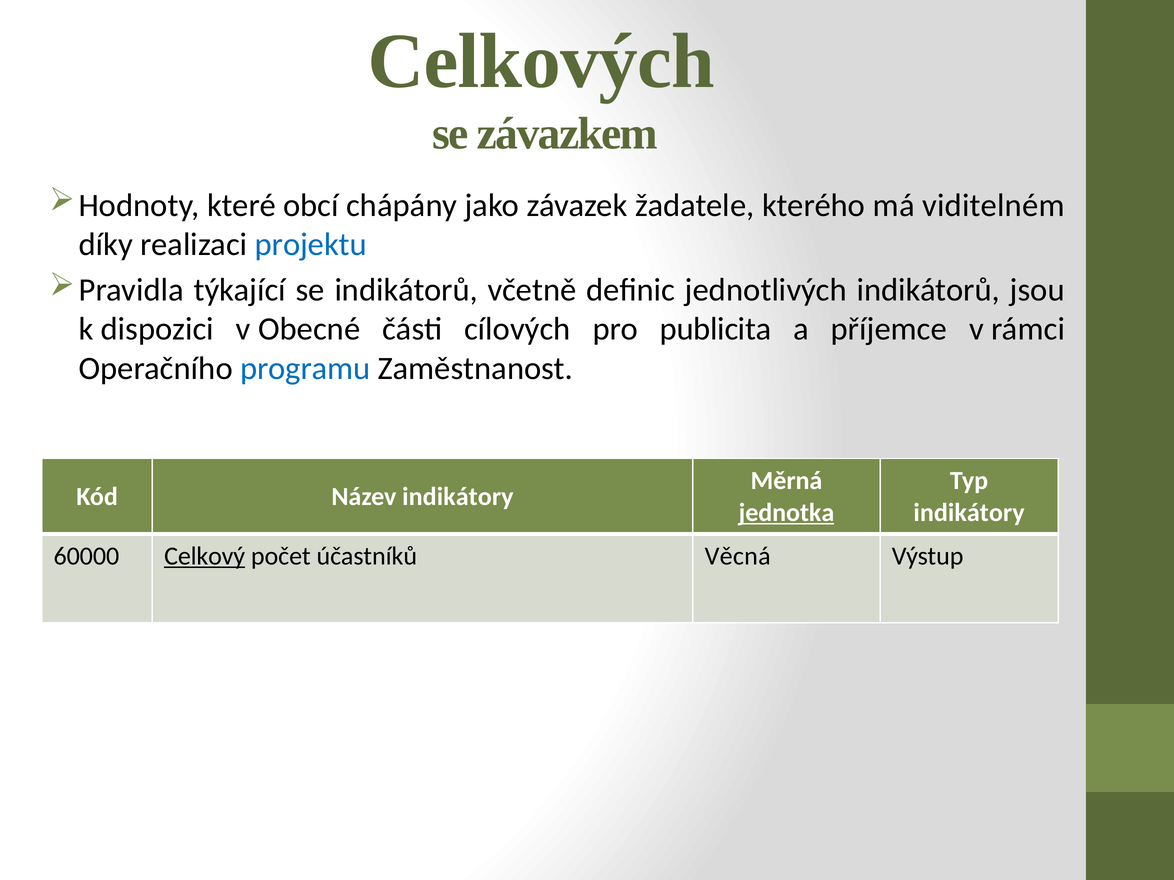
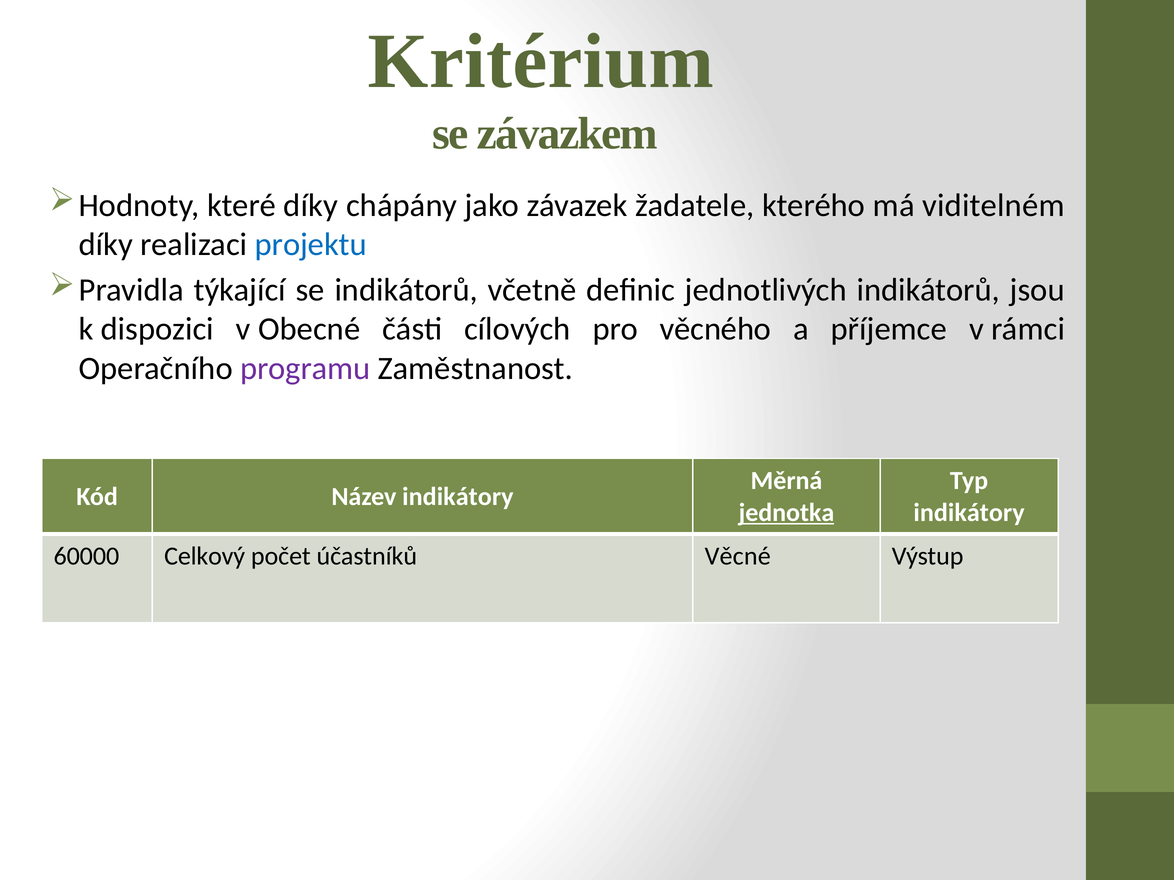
Celkových: Celkových -> Kritérium
které obcí: obcí -> díky
publicita: publicita -> věcného
programu colour: blue -> purple
Celkový underline: present -> none
Věcná: Věcná -> Věcné
